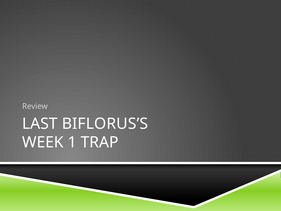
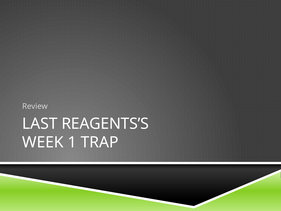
BIFLORUS’S: BIFLORUS’S -> REAGENTS’S
